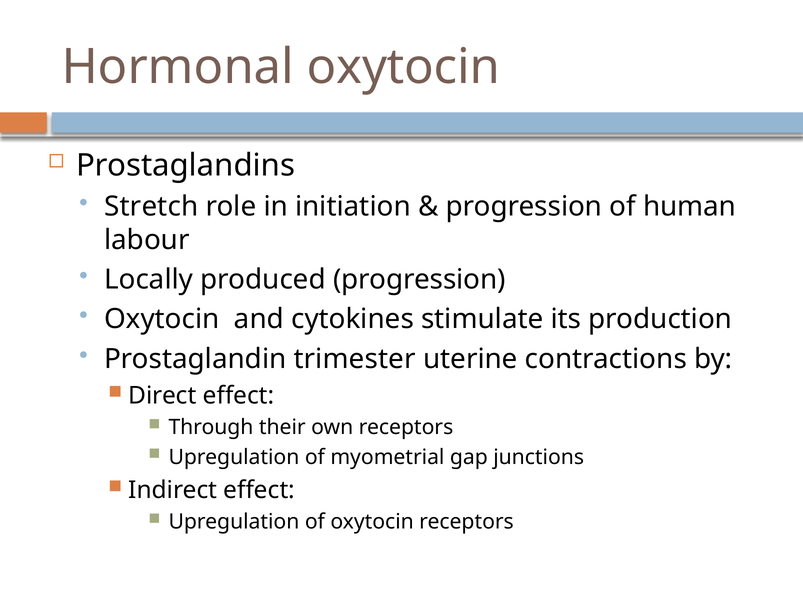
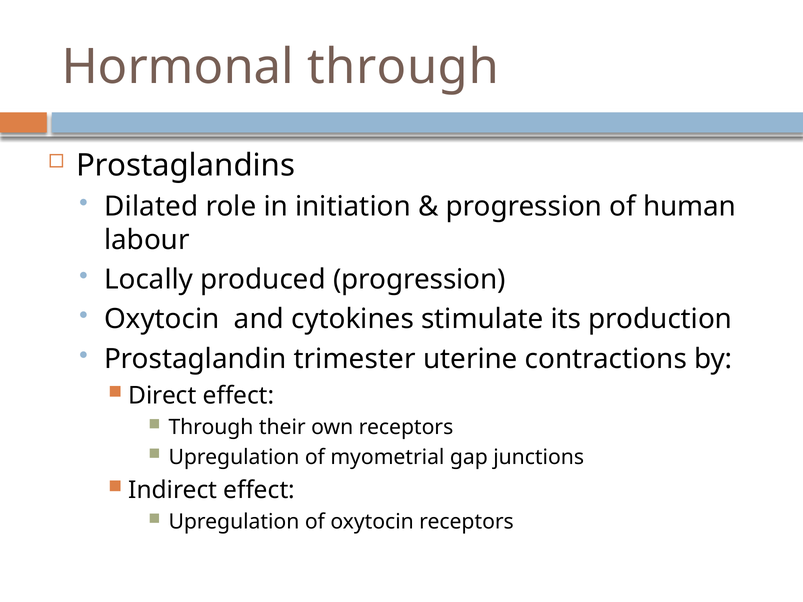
Hormonal oxytocin: oxytocin -> through
Stretch: Stretch -> Dilated
